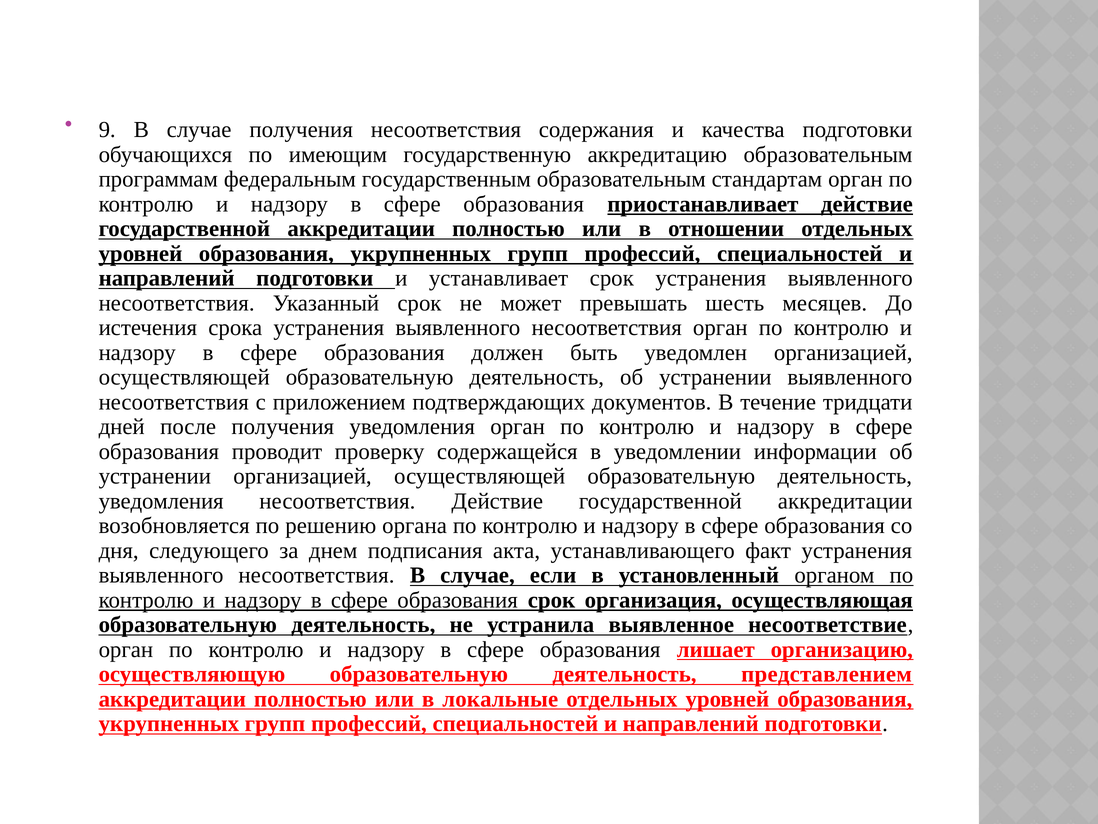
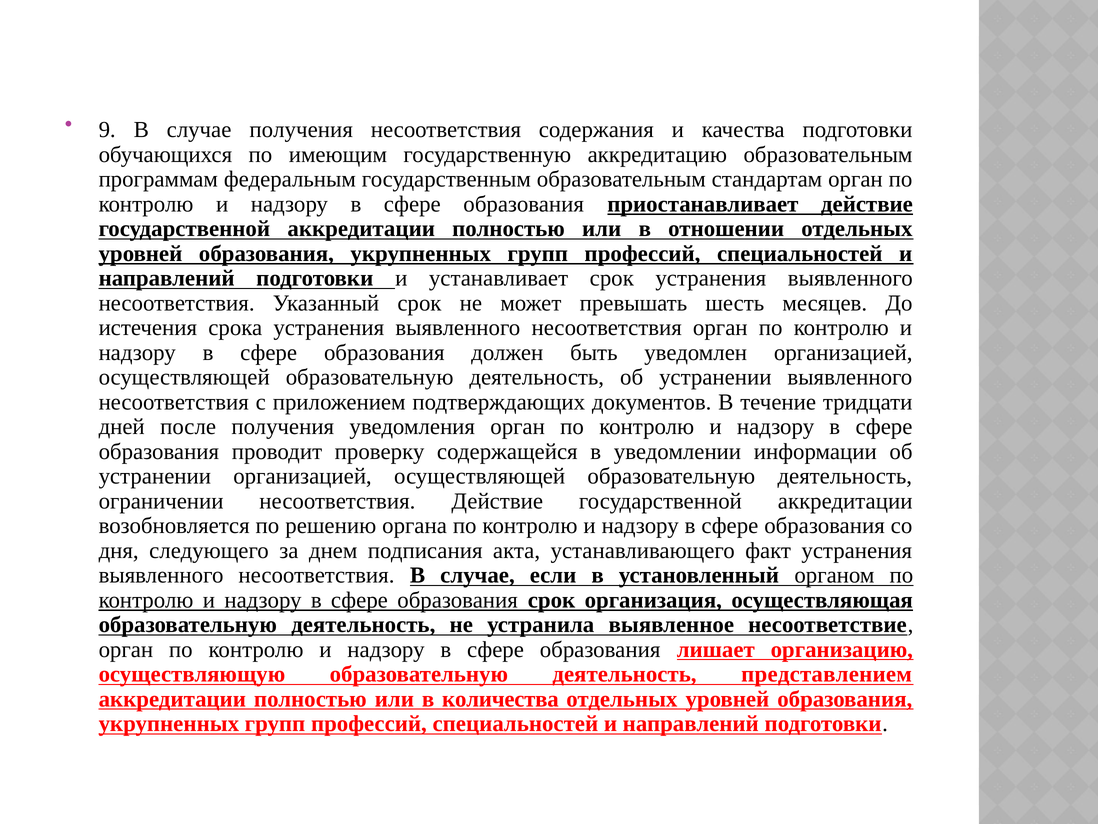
уведомления at (161, 501): уведомления -> ограничении
локальные: локальные -> количества
